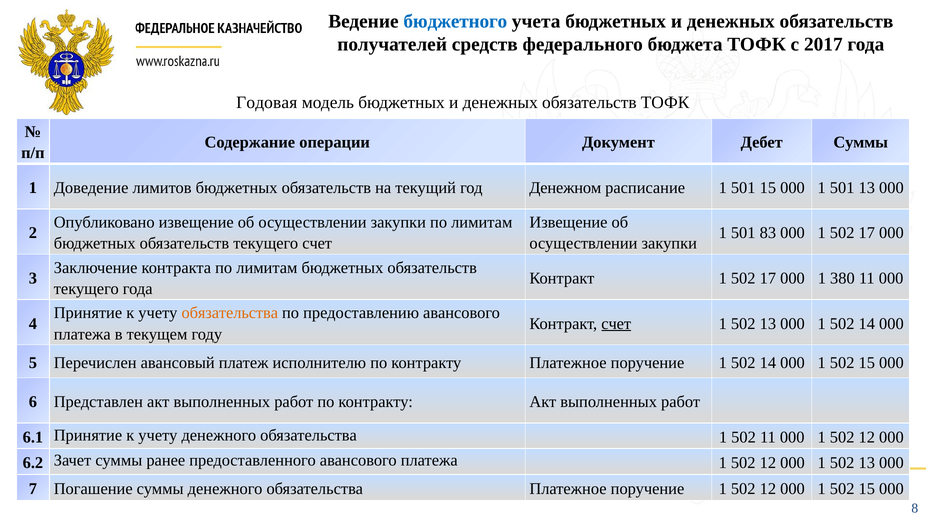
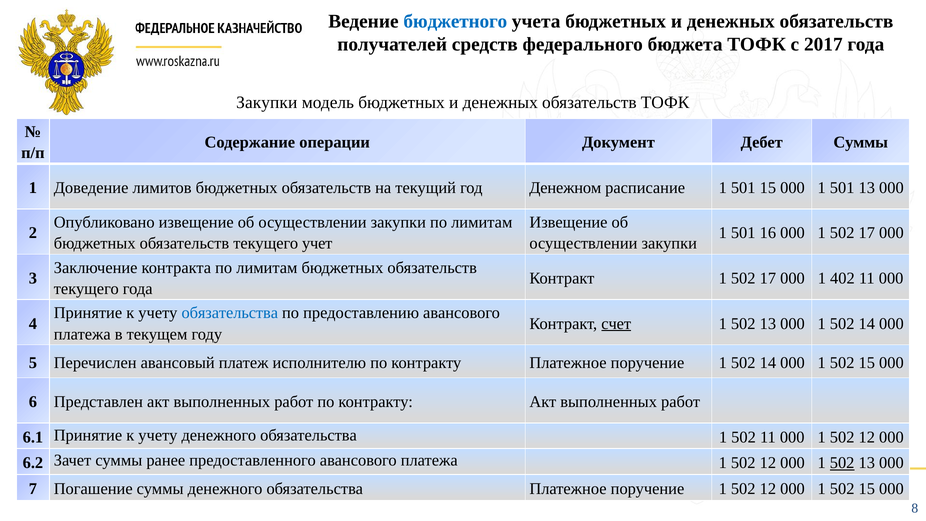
Годовая at (267, 102): Годовая -> Закупки
83: 83 -> 16
текущего счет: счет -> учет
380: 380 -> 402
обязательства at (230, 313) colour: orange -> blue
502 at (842, 463) underline: none -> present
